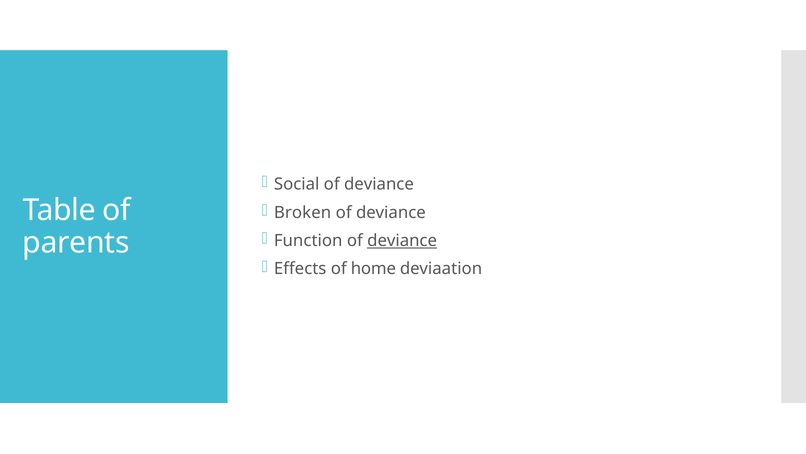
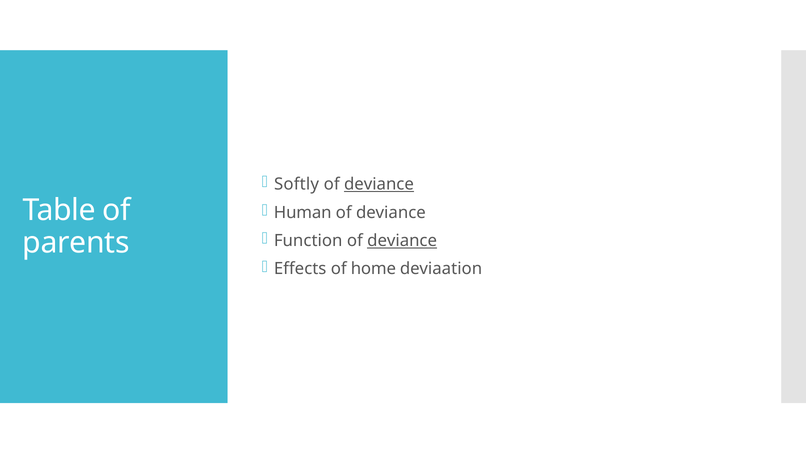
Social: Social -> Softly
deviance at (379, 184) underline: none -> present
Broken: Broken -> Human
